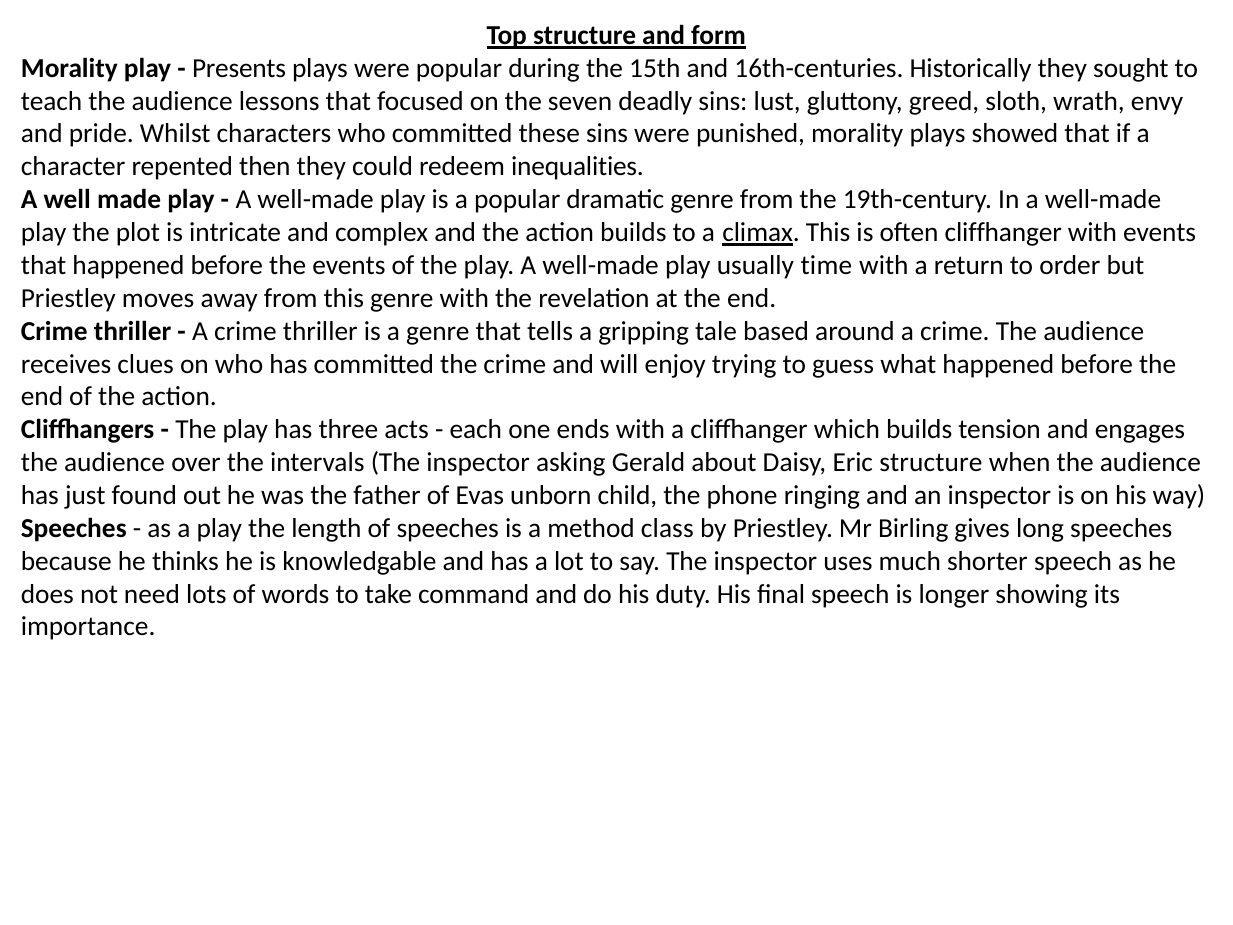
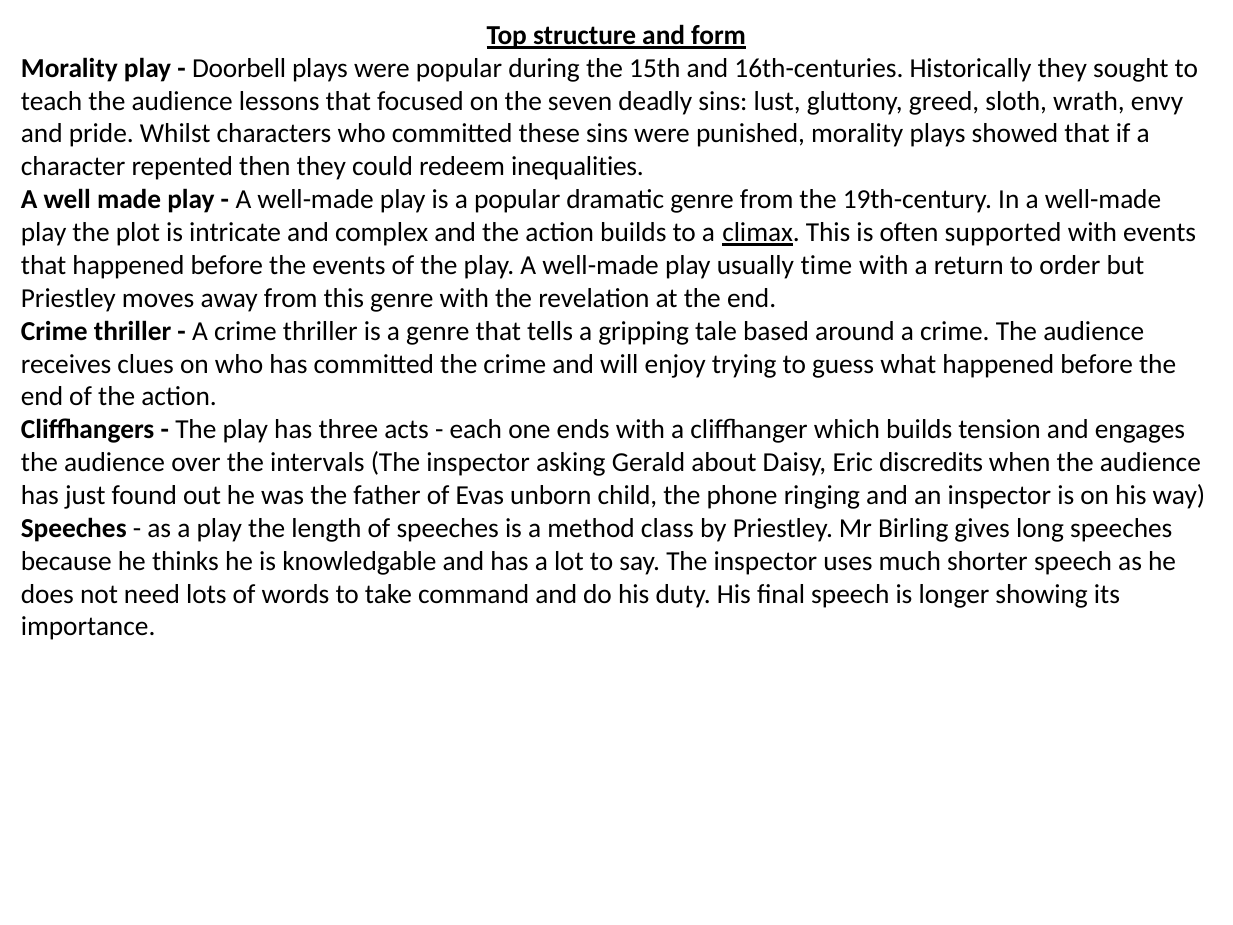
Presents: Presents -> Doorbell
often cliffhanger: cliffhanger -> supported
Eric structure: structure -> discredits
